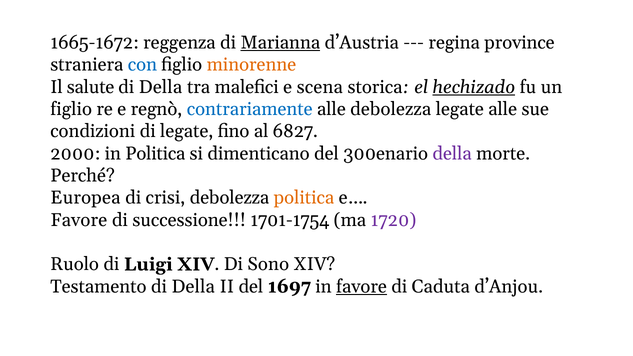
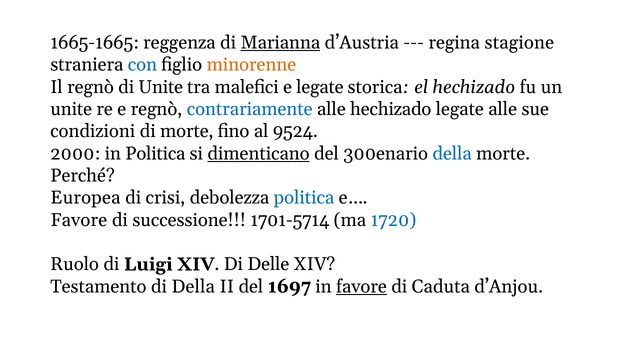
1665-1672: 1665-1672 -> 1665-1665
province: province -> stagione
Il salute: salute -> regnò
Della at (161, 87): Della -> Unite
e scena: scena -> legate
hechizado at (474, 87) underline: present -> none
figlio at (71, 109): figlio -> unite
alle debolezza: debolezza -> hechizado
di legate: legate -> morte
6827: 6827 -> 9524
dimenticano underline: none -> present
della at (452, 154) colour: purple -> blue
politica at (304, 198) colour: orange -> blue
1701-1754: 1701-1754 -> 1701-5714
1720 colour: purple -> blue
Sono: Sono -> Delle
